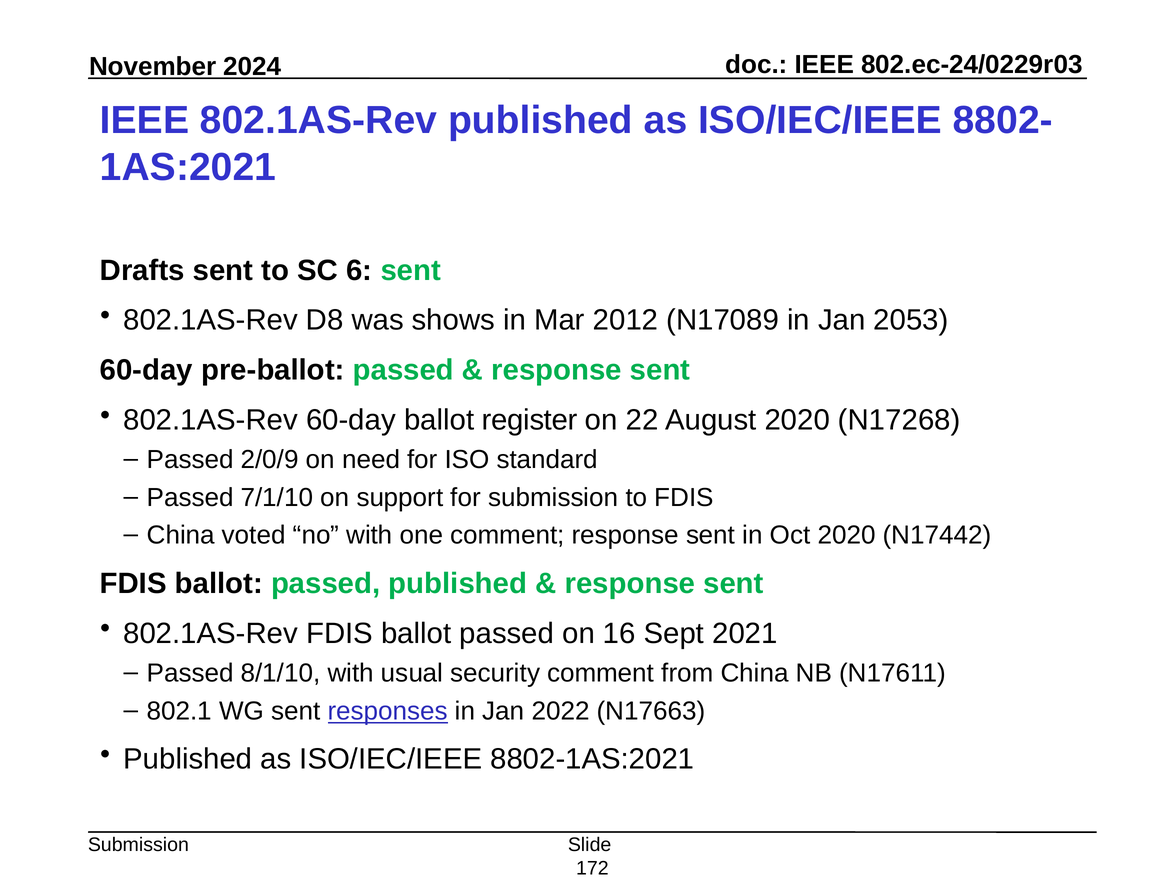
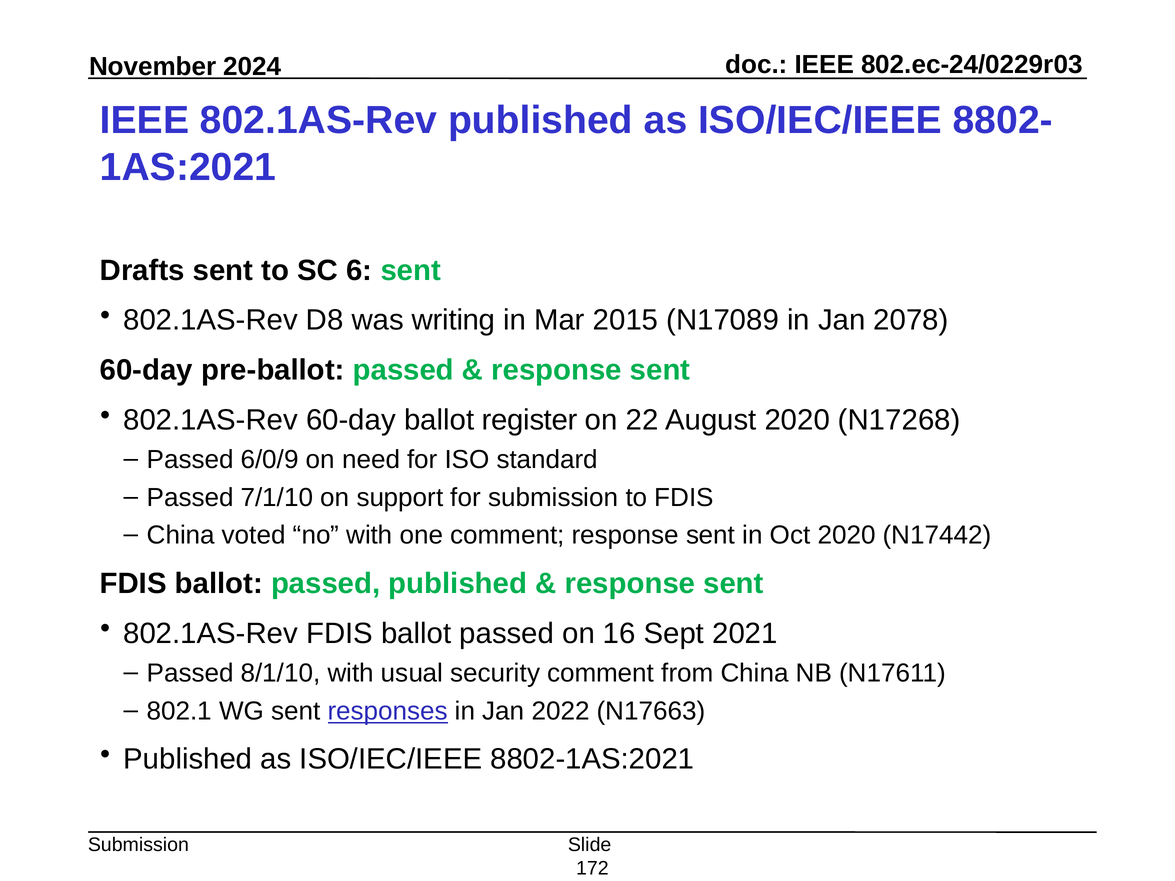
shows: shows -> writing
2012: 2012 -> 2015
2053: 2053 -> 2078
2/0/9: 2/0/9 -> 6/0/9
